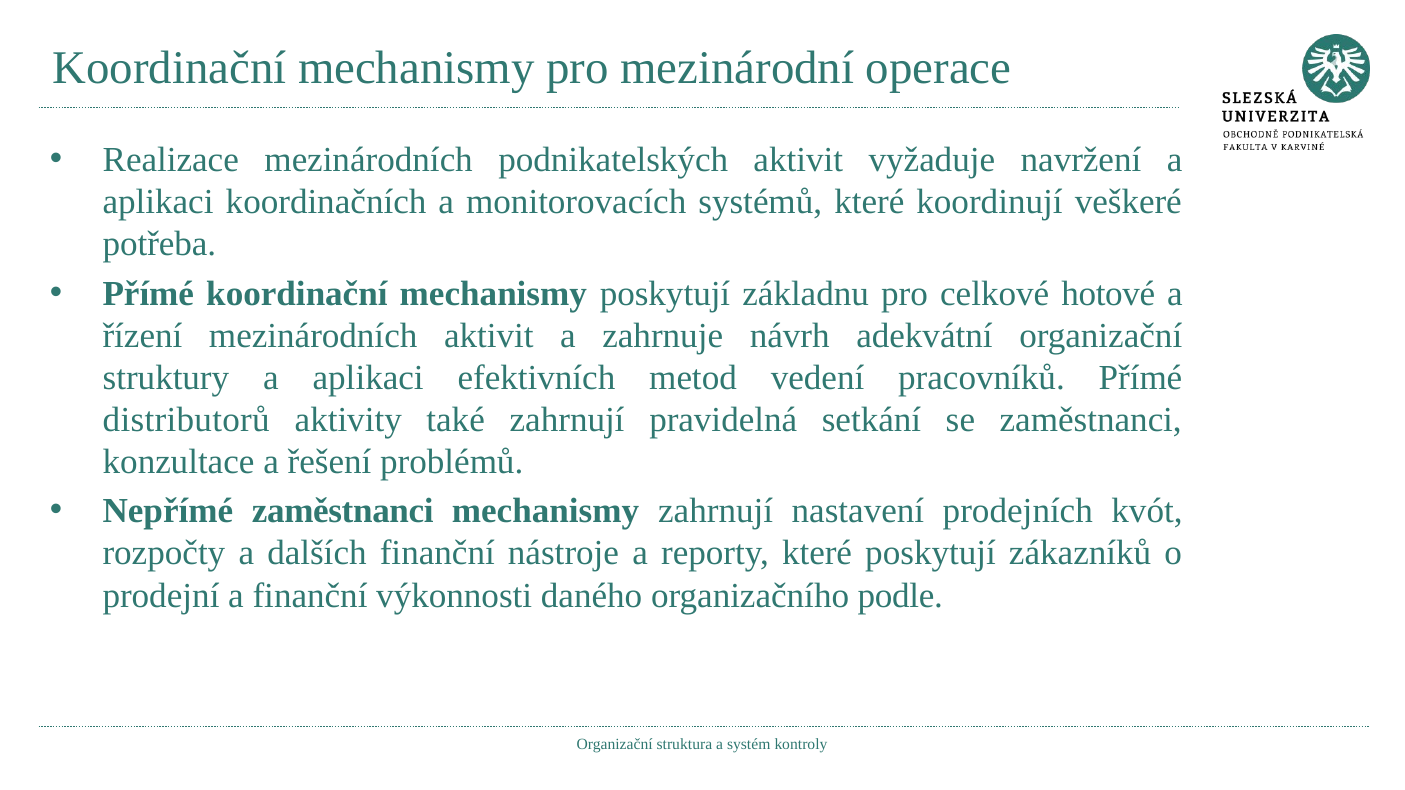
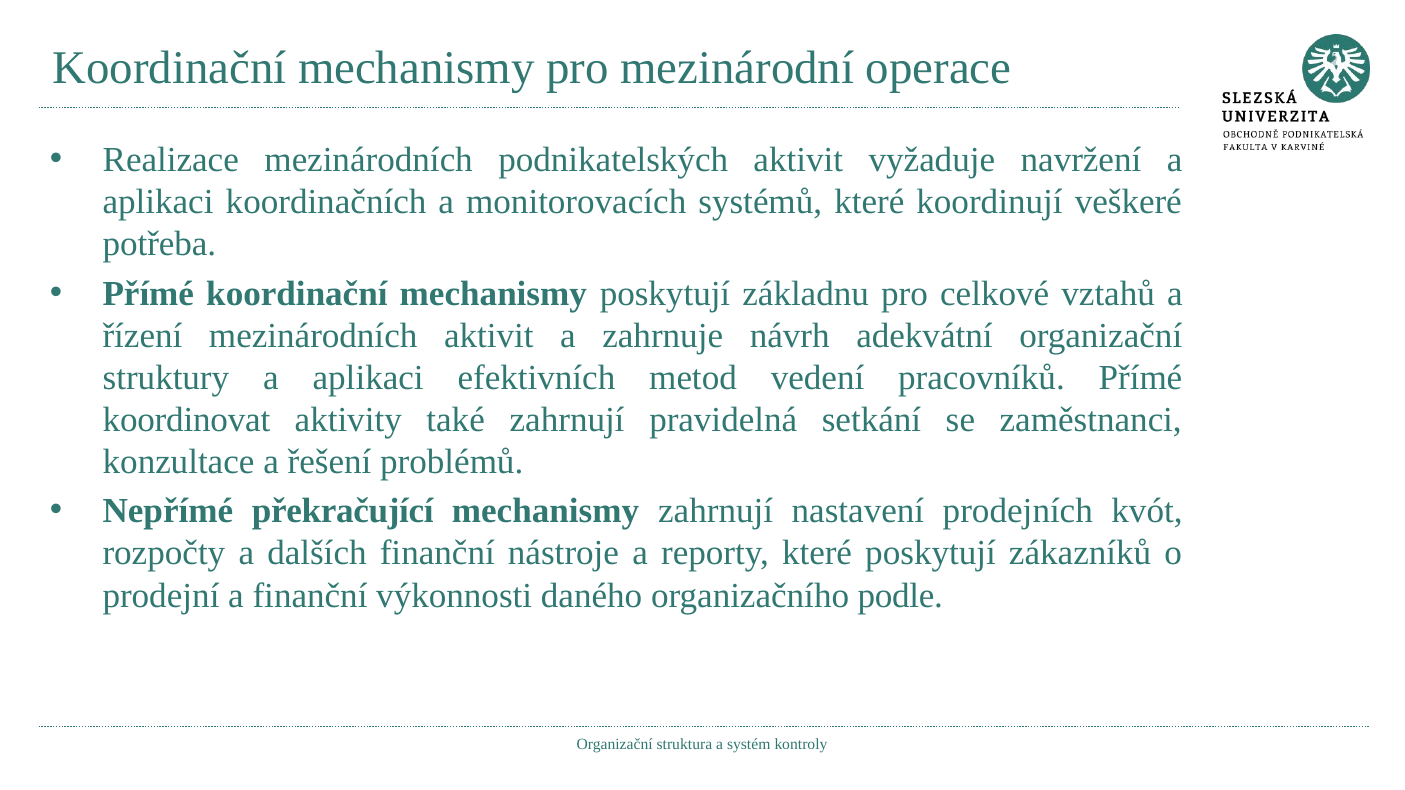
hotové: hotové -> vztahů
distributorů: distributorů -> koordinovat
Nepřímé zaměstnanci: zaměstnanci -> překračující
